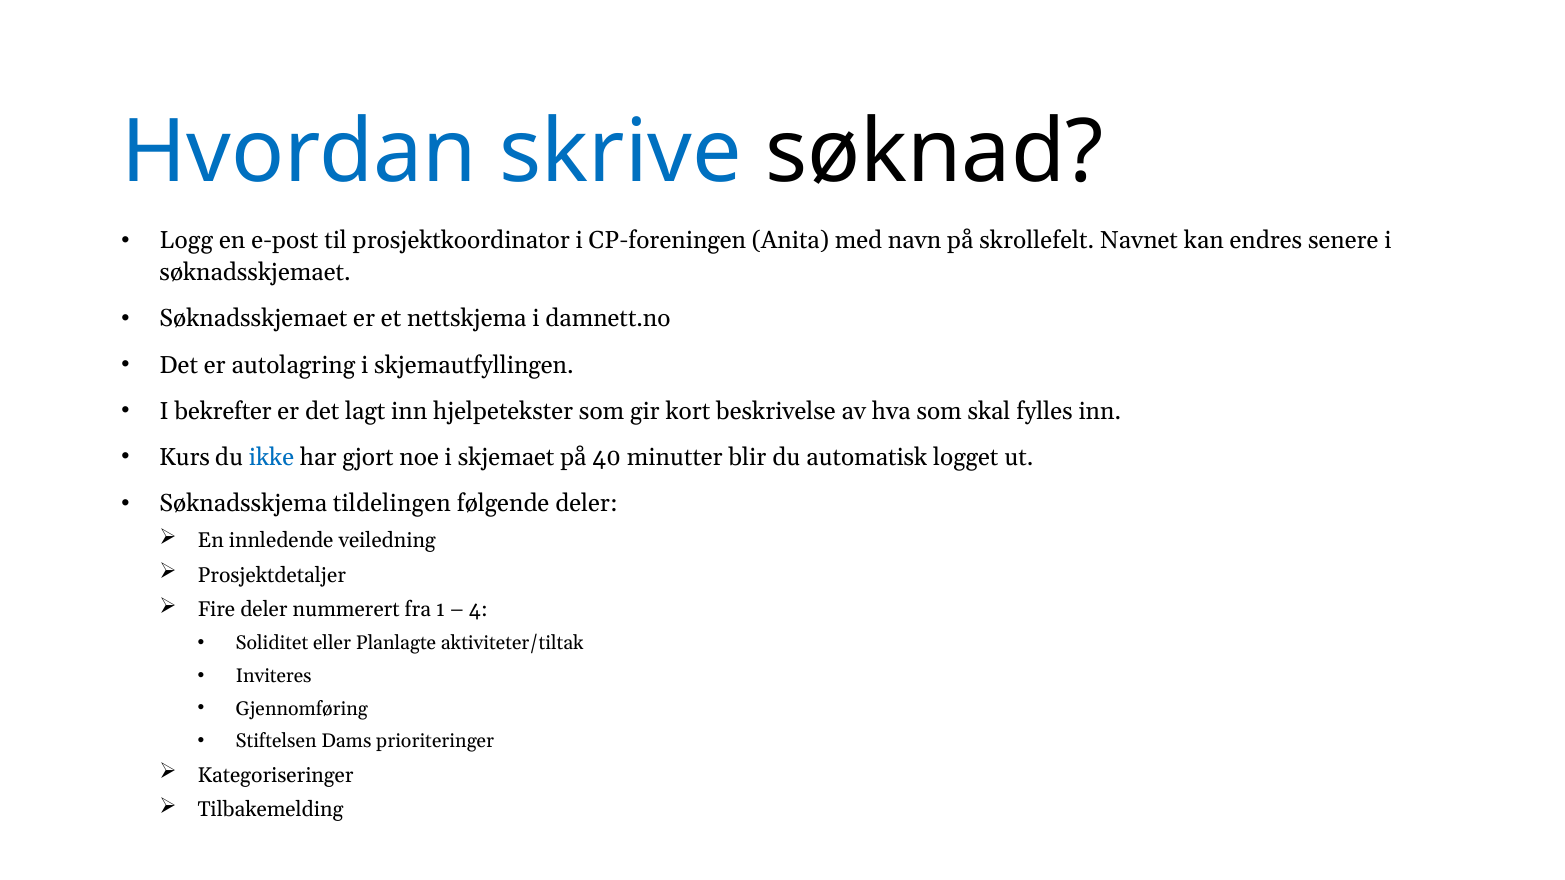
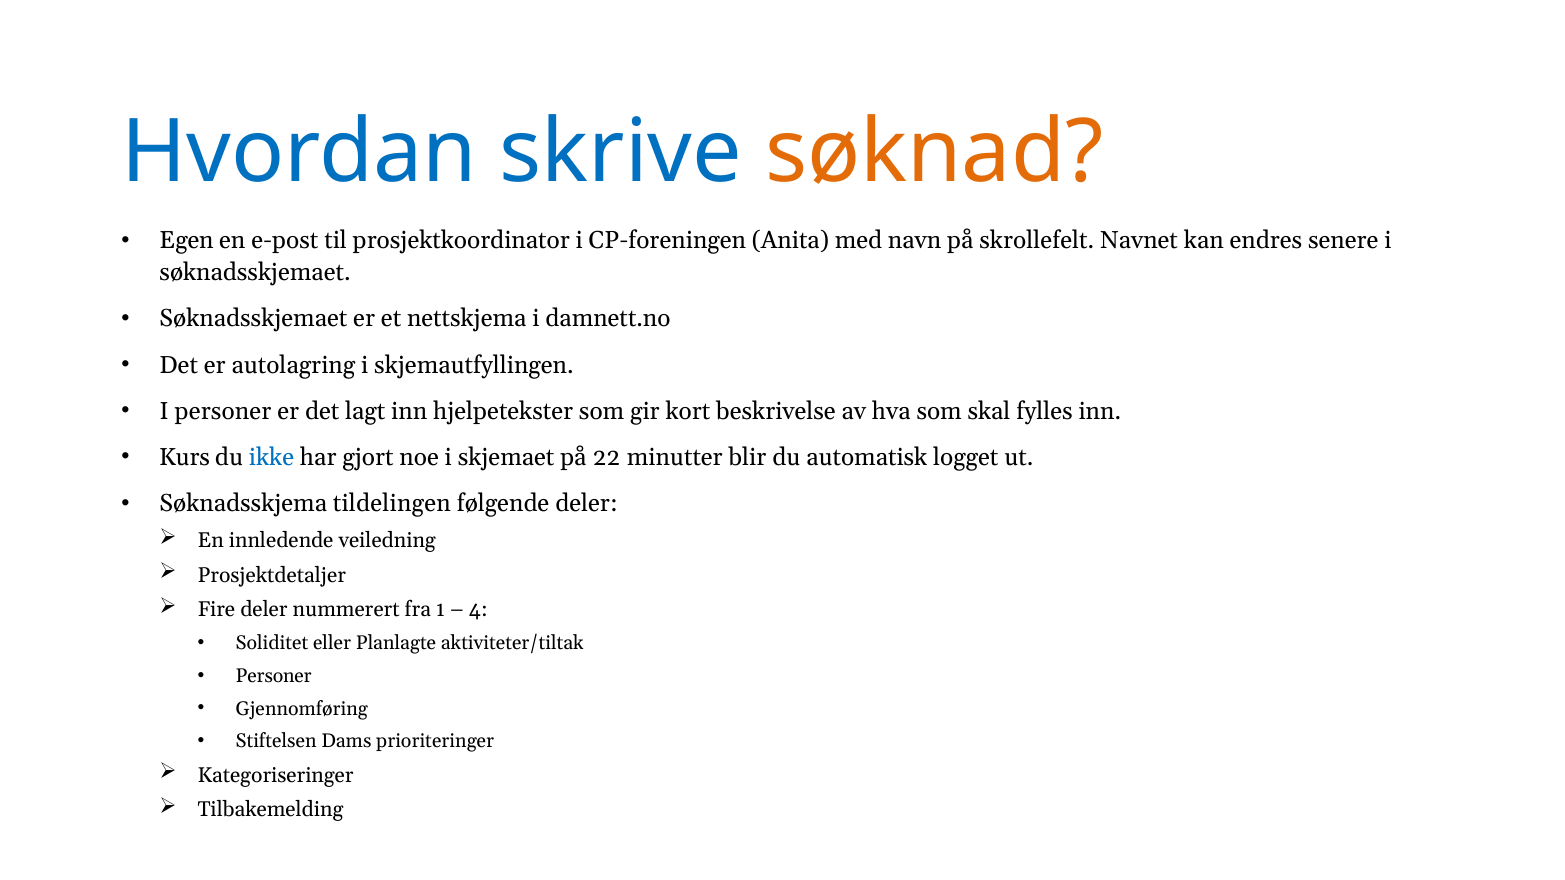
søknad colour: black -> orange
Logg: Logg -> Egen
I bekrefter: bekrefter -> personer
40: 40 -> 22
Inviteres at (274, 676): Inviteres -> Personer
